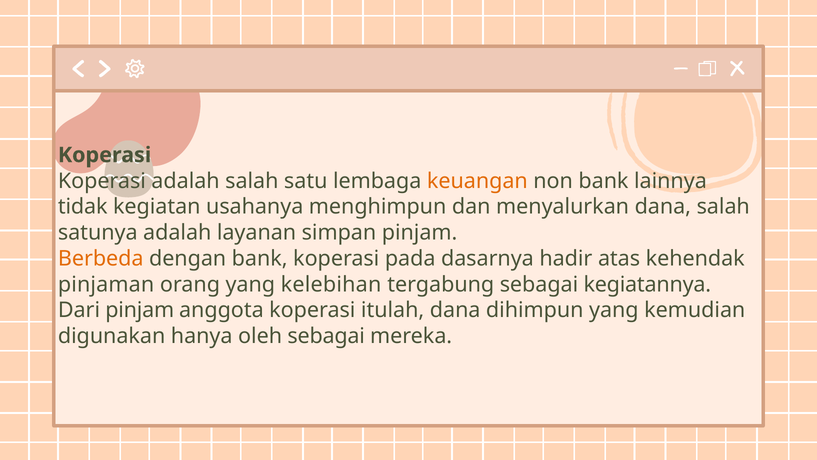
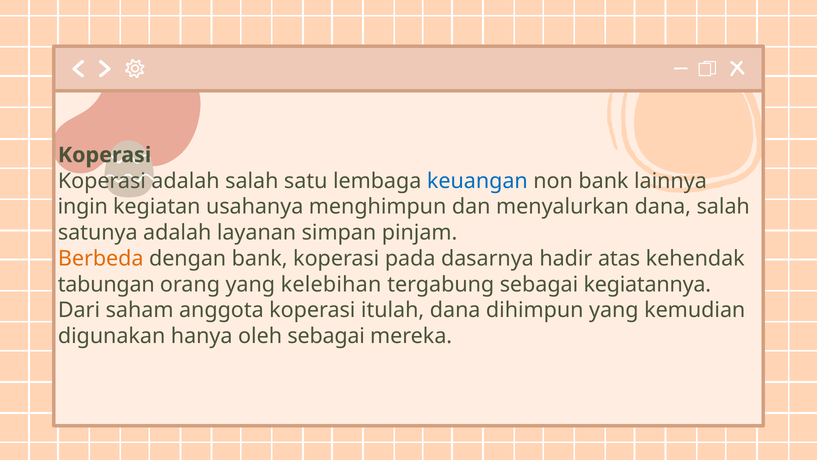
keuangan colour: orange -> blue
tidak: tidak -> ingin
pinjaman: pinjaman -> tabungan
Dari pinjam: pinjam -> saham
